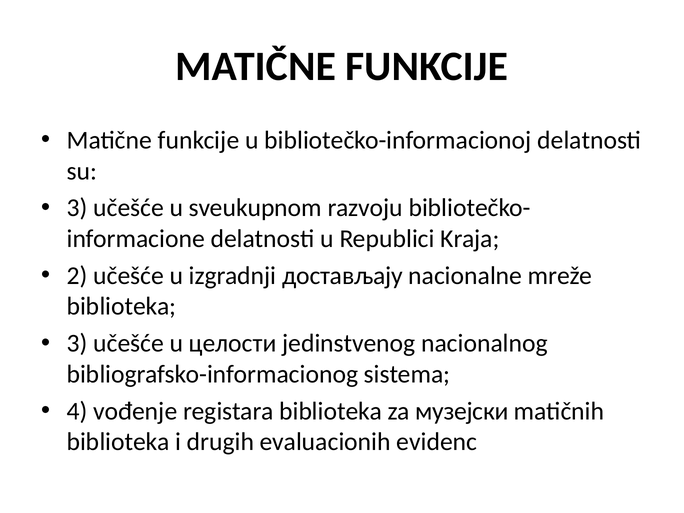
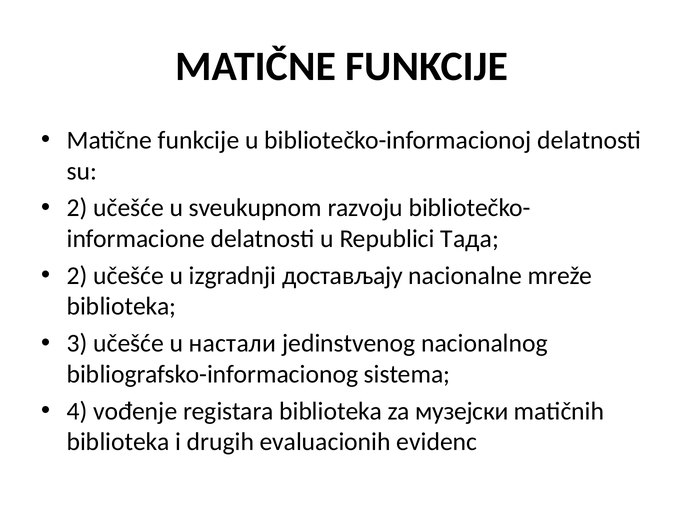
3 at (77, 208): 3 -> 2
Kraja: Kraja -> Тада
целости: целости -> настали
